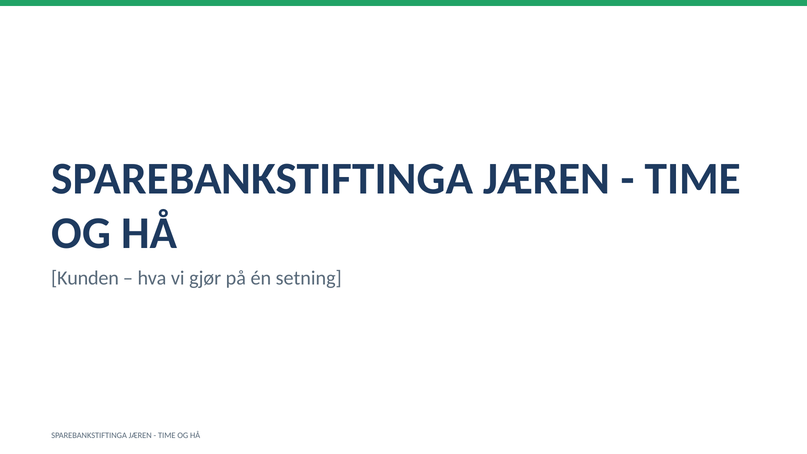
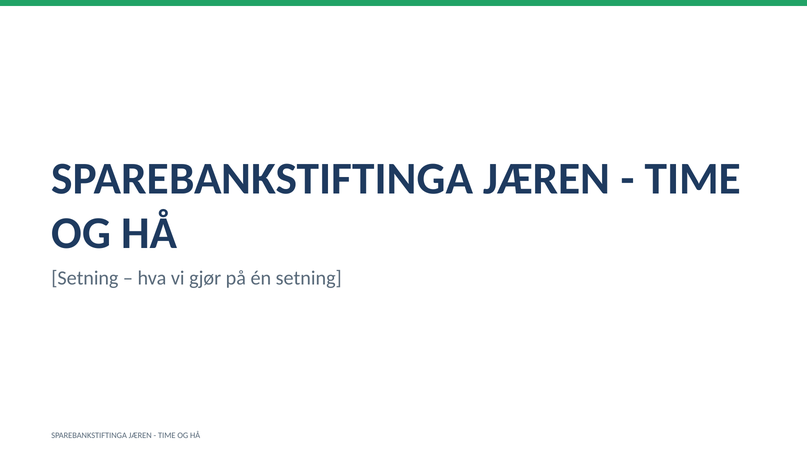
Kunden at (85, 278): Kunden -> Setning
